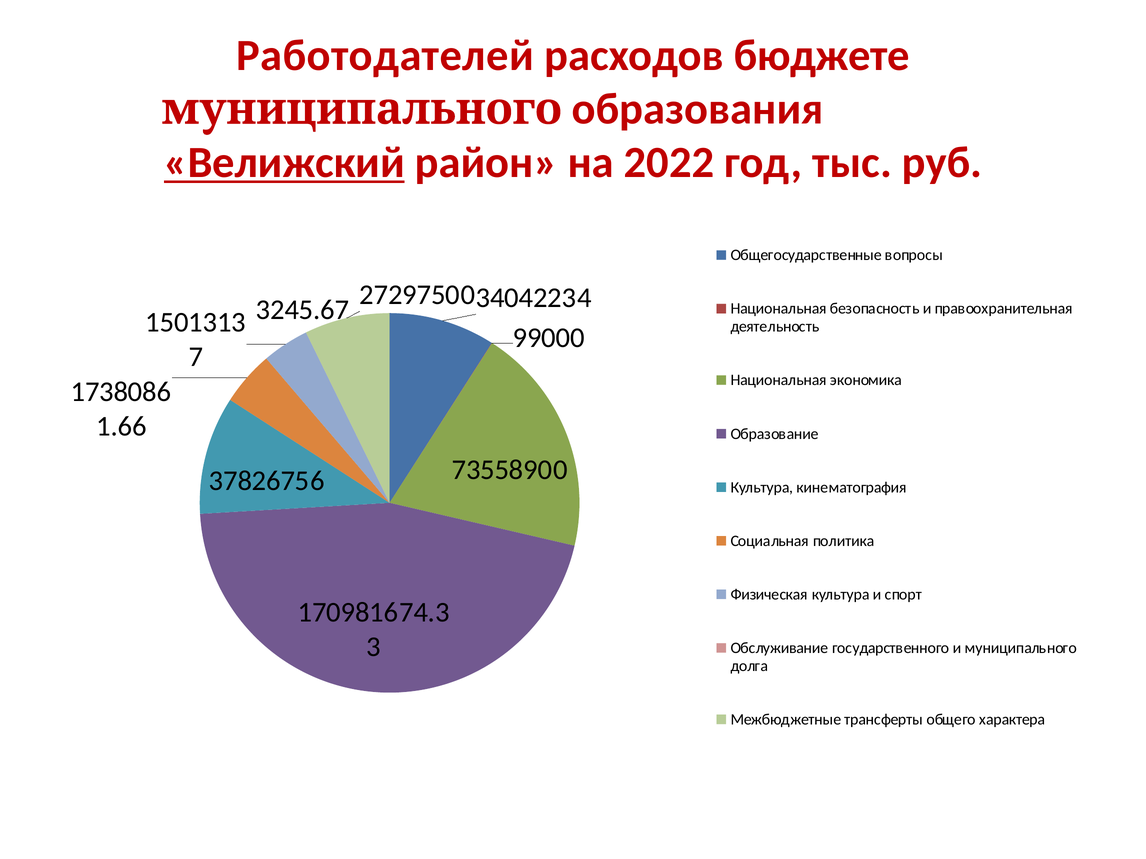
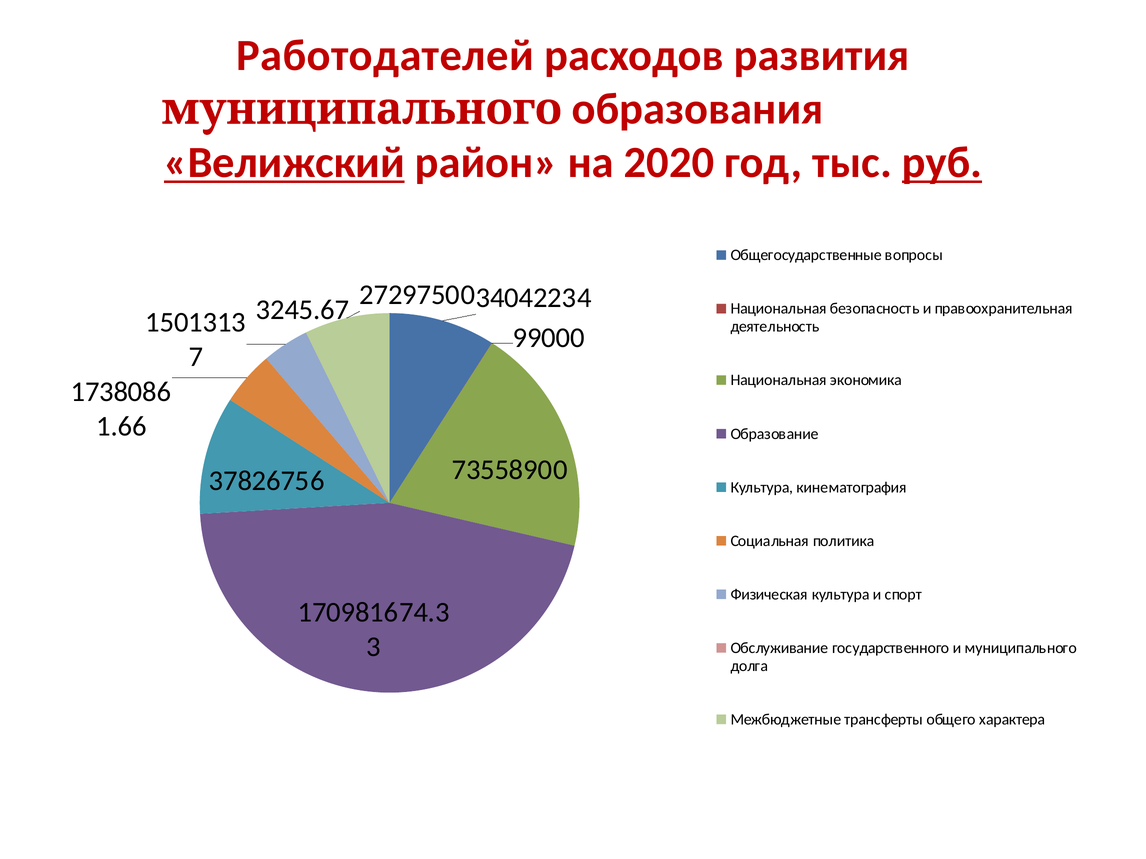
бюджете: бюджете -> развития
2022: 2022 -> 2020
руб underline: none -> present
